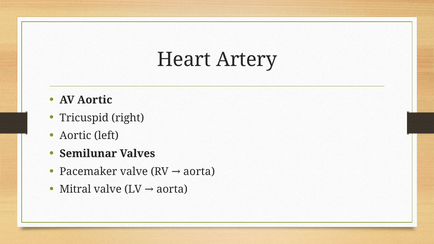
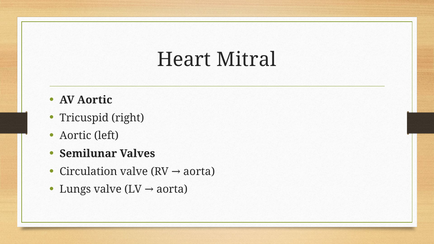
Artery: Artery -> Mitral
Pacemaker: Pacemaker -> Circulation
Mitral: Mitral -> Lungs
